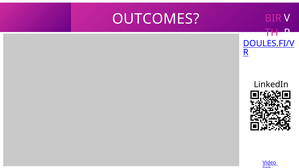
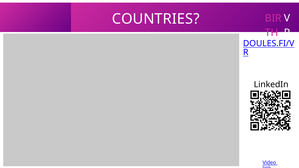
OUTCOMES: OUTCOMES -> COUNTRIES
